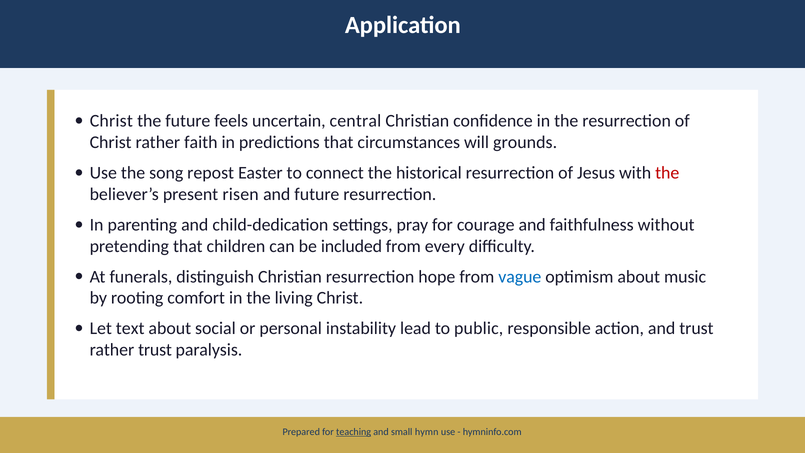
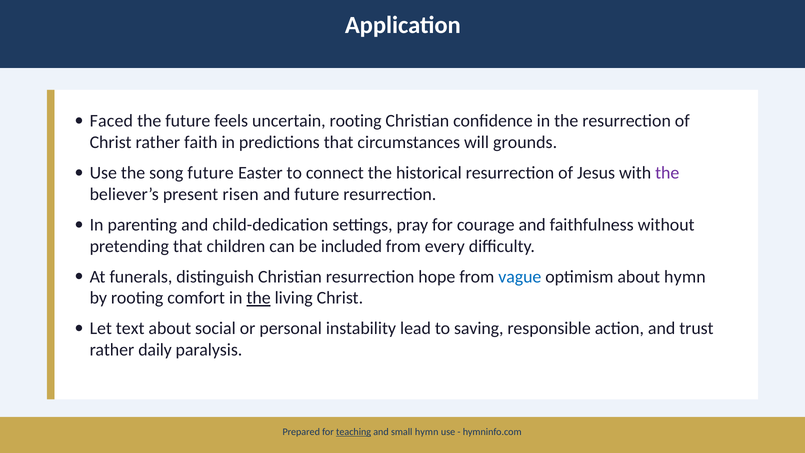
Christ at (111, 121): Christ -> Faced
uncertain central: central -> rooting
song repost: repost -> future
the at (667, 173) colour: red -> purple
about music: music -> hymn
the at (259, 298) underline: none -> present
public: public -> saving
rather trust: trust -> daily
